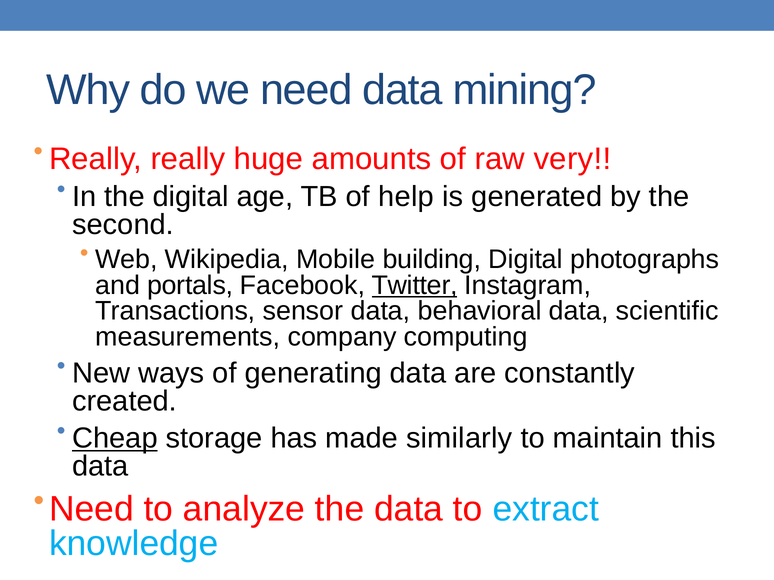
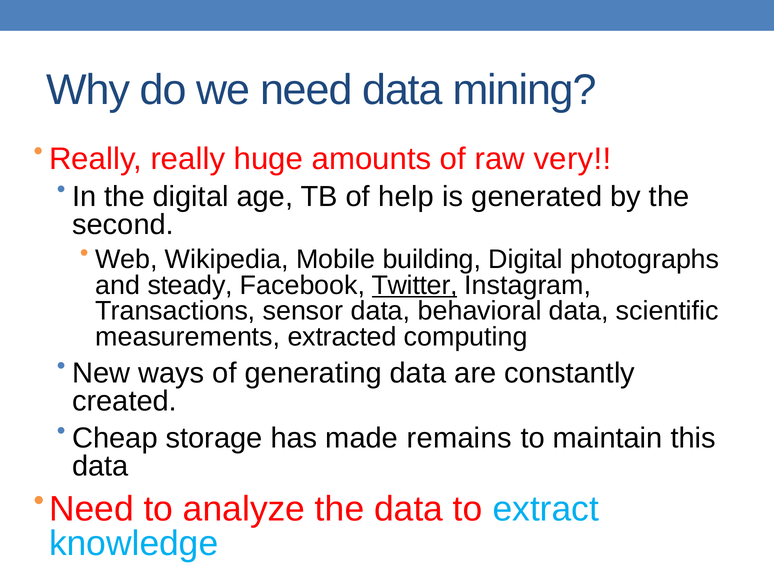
portals: portals -> steady
company: company -> extracted
Cheap underline: present -> none
similarly: similarly -> remains
